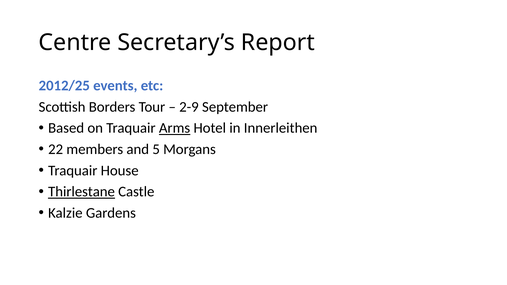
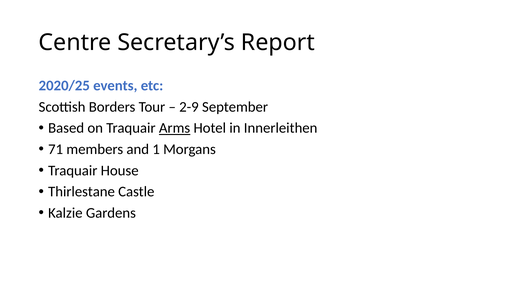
2012/25: 2012/25 -> 2020/25
22: 22 -> 71
5: 5 -> 1
Thirlestane underline: present -> none
